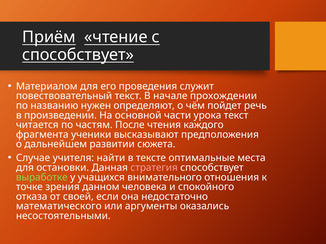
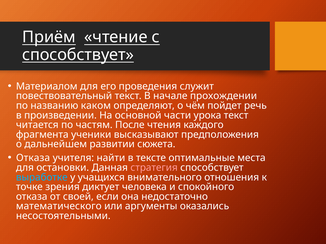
нужен: нужен -> каком
Случае at (33, 158): Случае -> Отказа
выработке colour: light green -> light blue
данном: данном -> диктует
